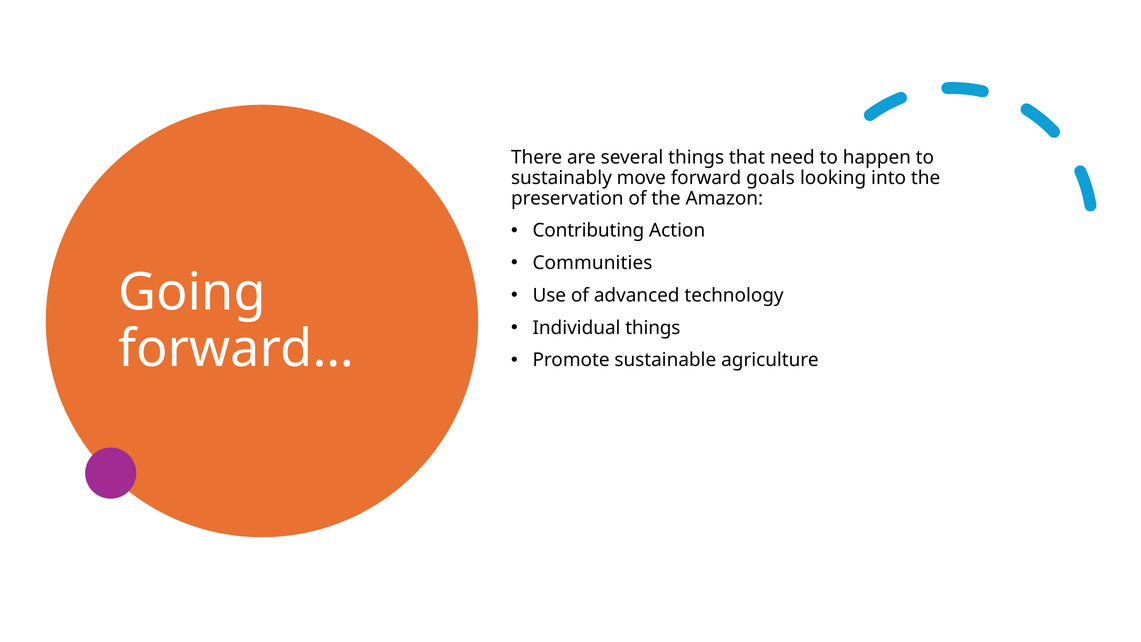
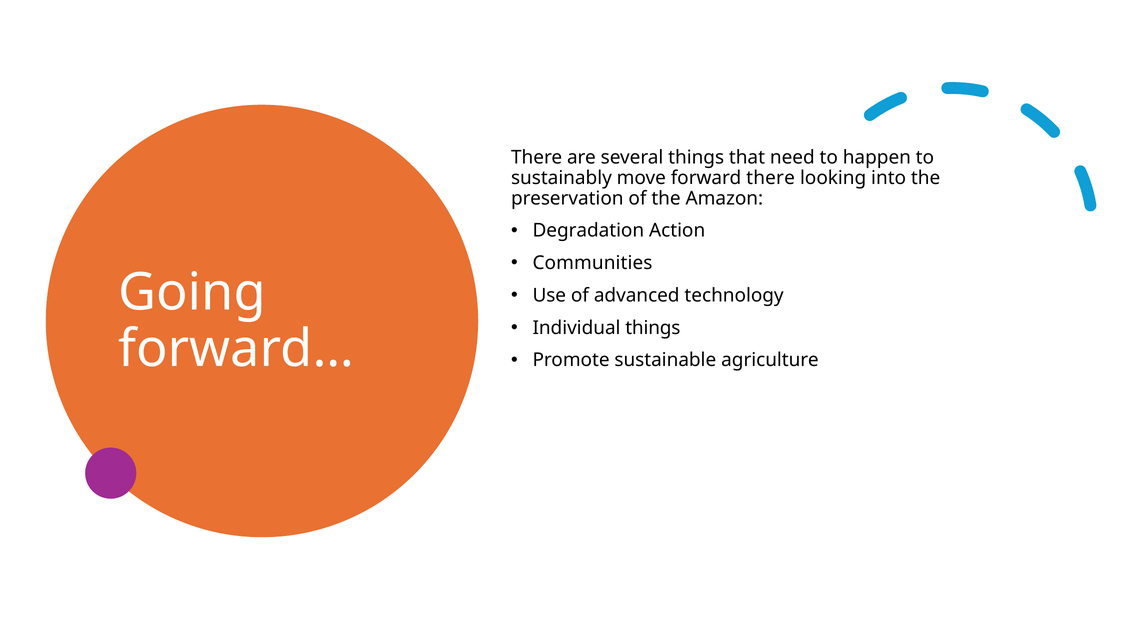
forward goals: goals -> there
Contributing: Contributing -> Degradation
